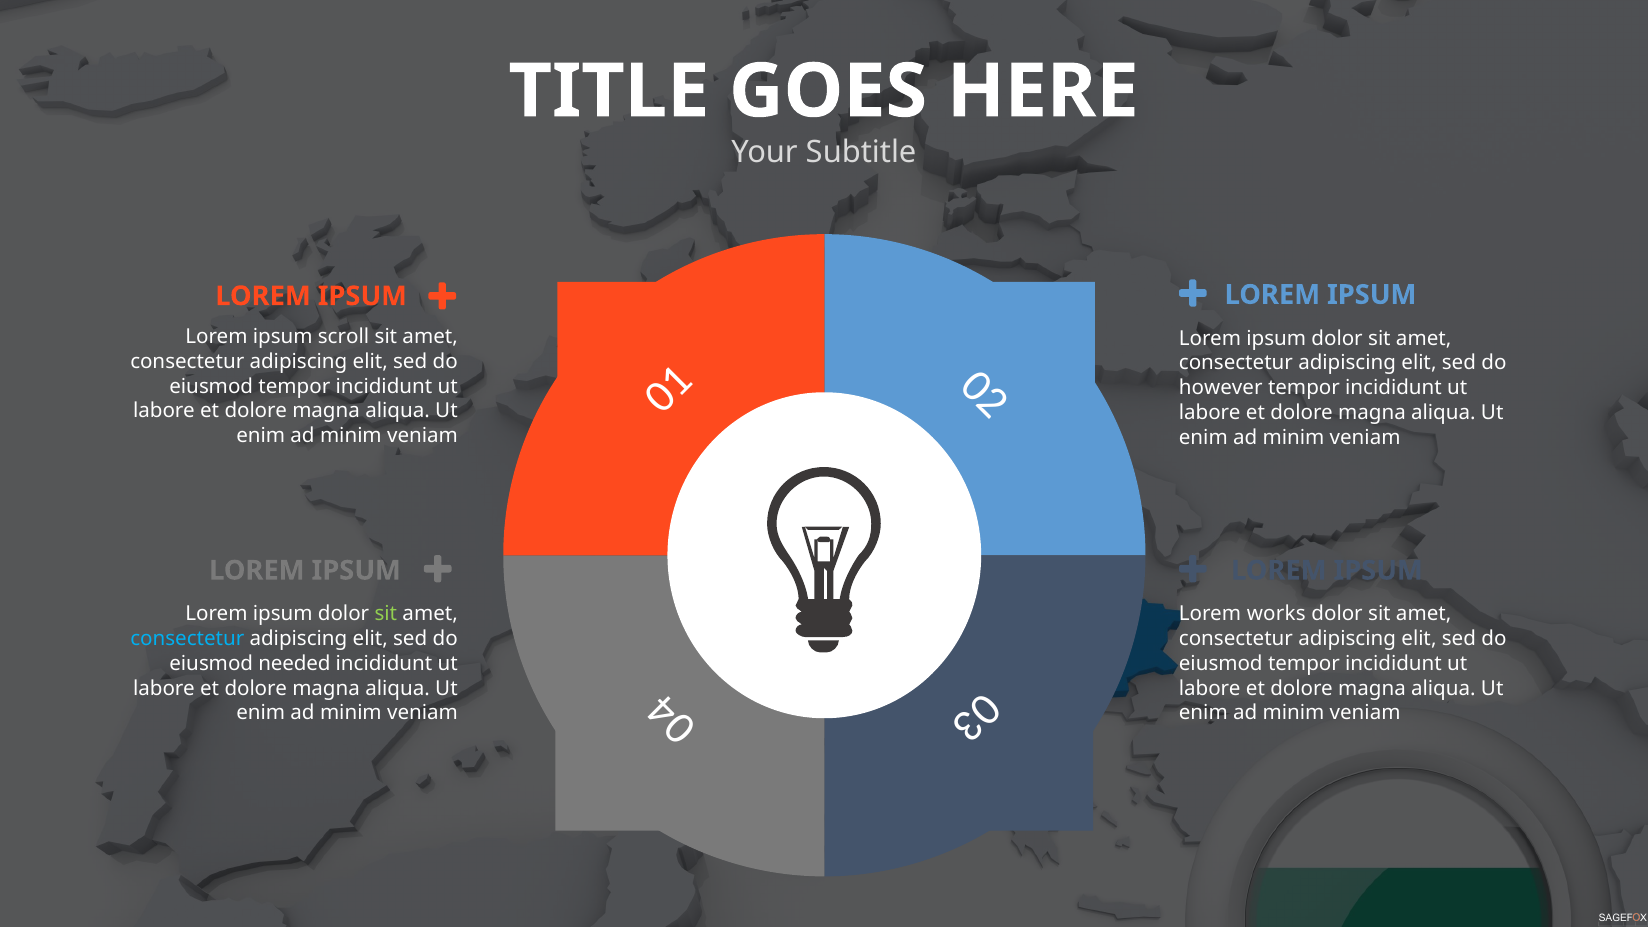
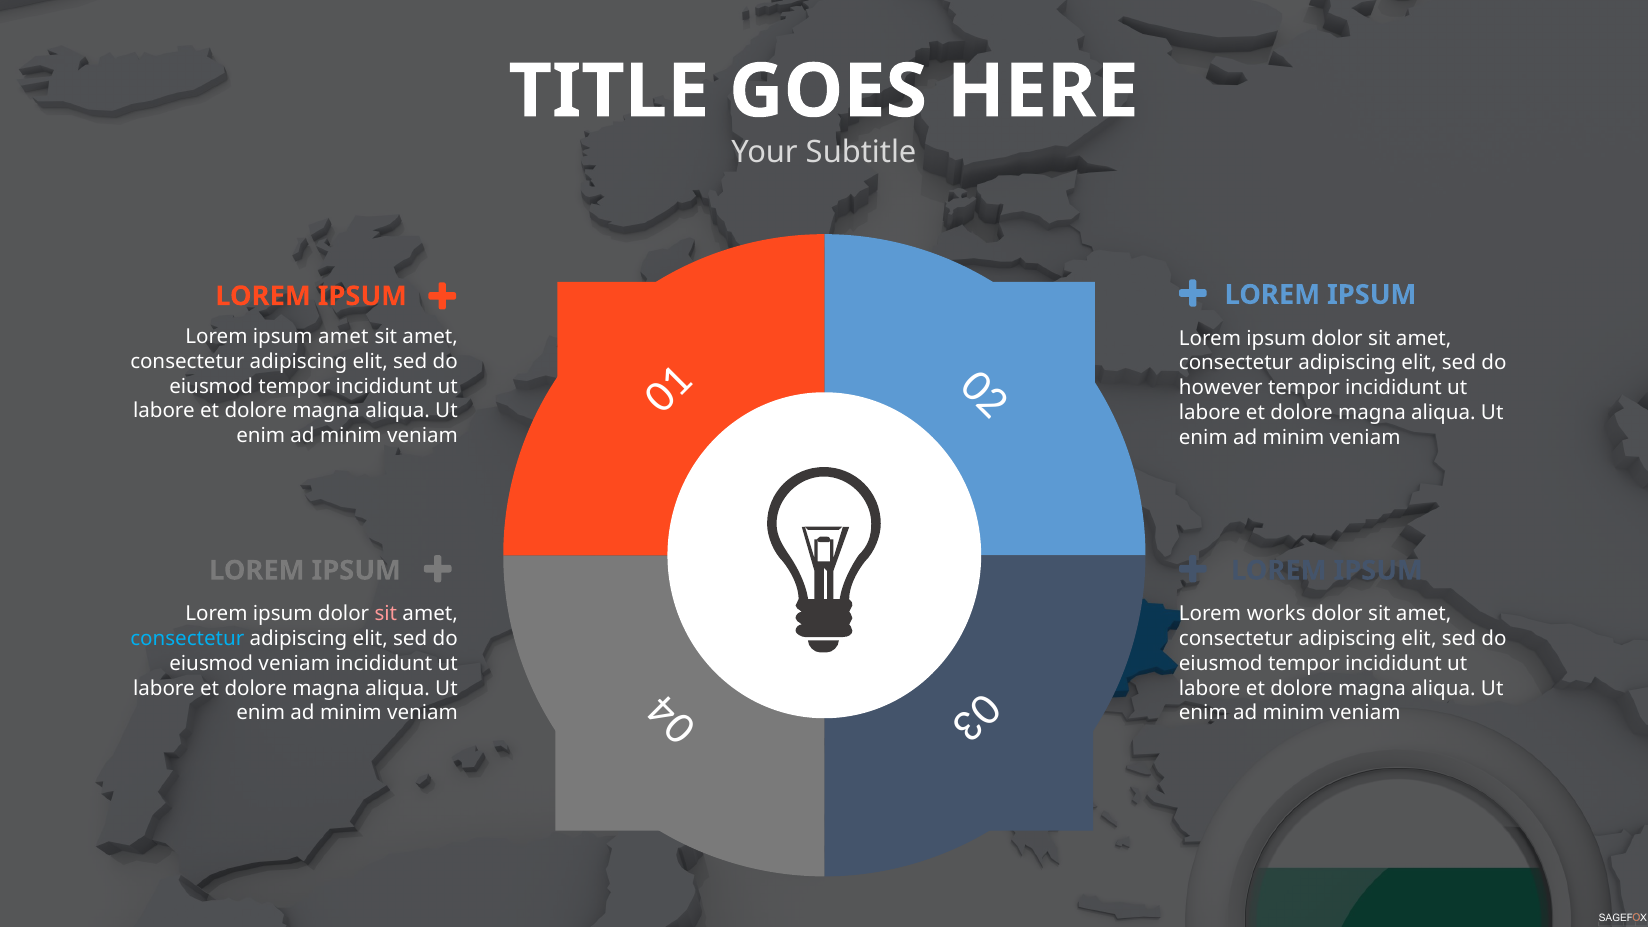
ipsum scroll: scroll -> amet
sit at (386, 614) colour: light green -> pink
eiusmod needed: needed -> veniam
